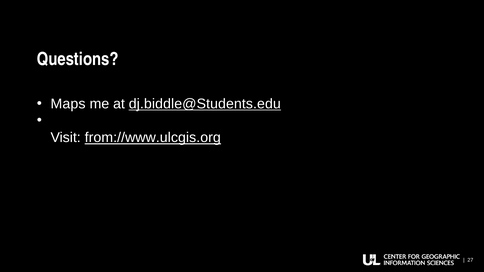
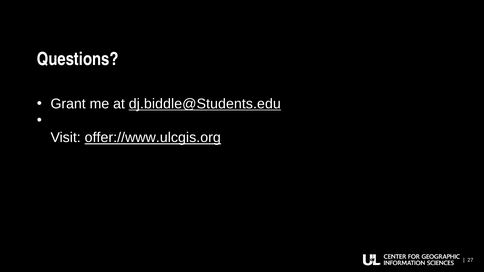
Maps: Maps -> Grant
from://www.ulcgis.org: from://www.ulcgis.org -> offer://www.ulcgis.org
